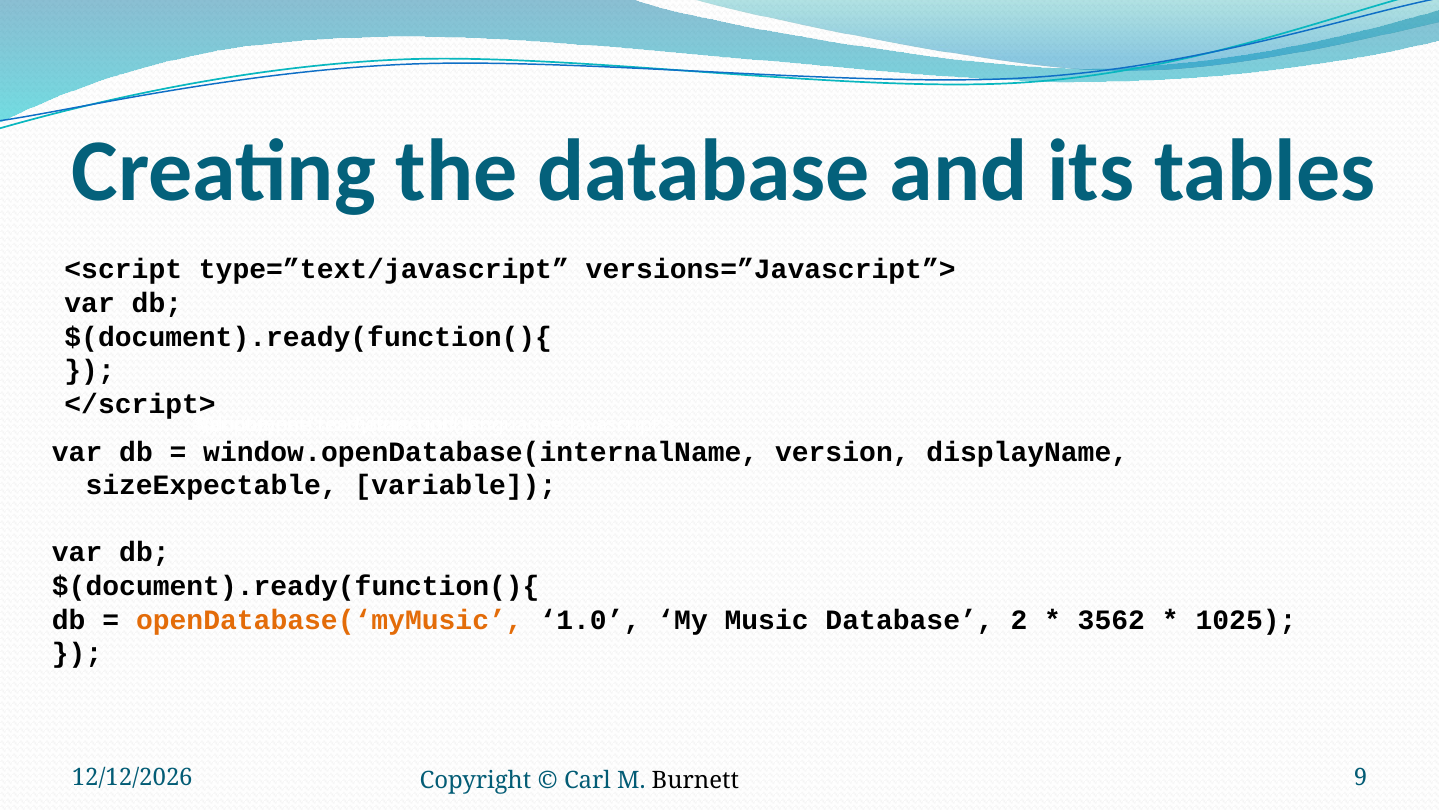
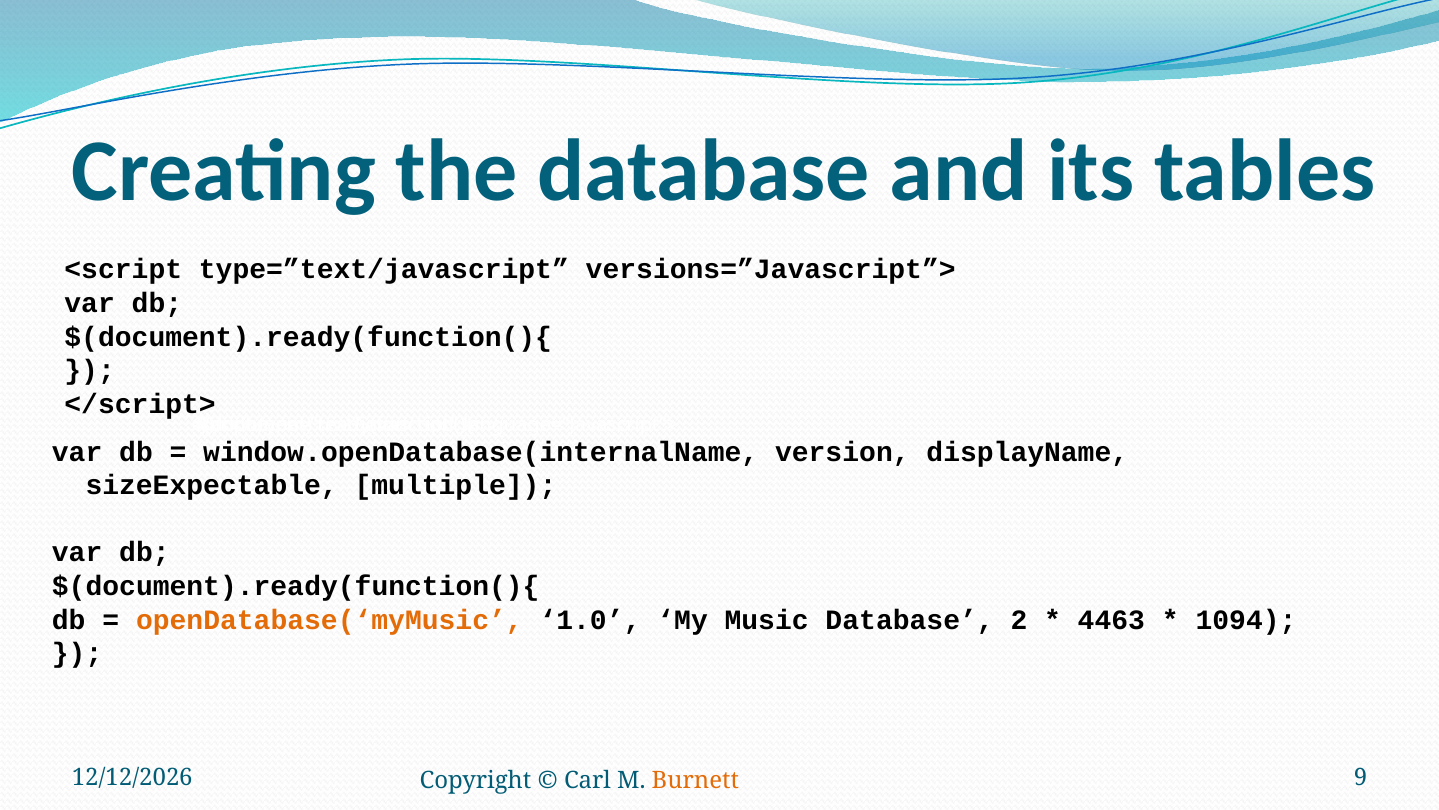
variable: variable -> multiple
3562: 3562 -> 4463
1025: 1025 -> 1094
Burnett colour: black -> orange
